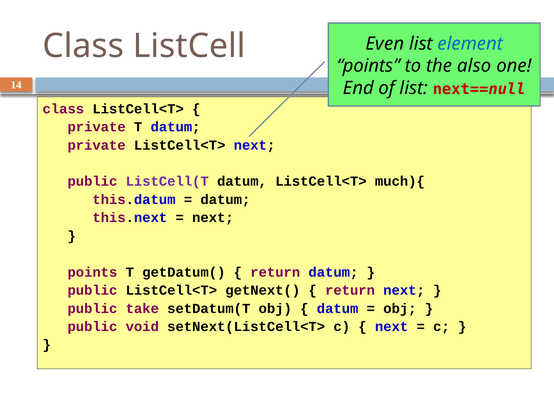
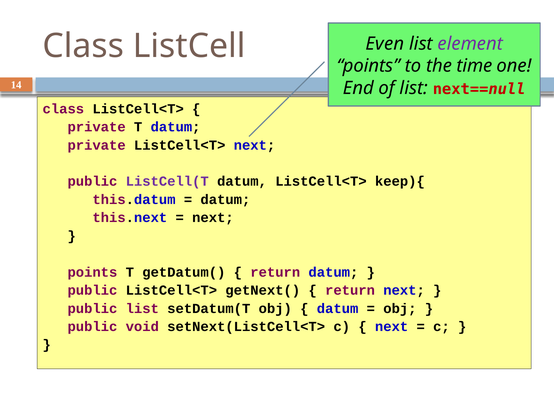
element colour: blue -> purple
also: also -> time
much){: much){ -> keep){
public take: take -> list
